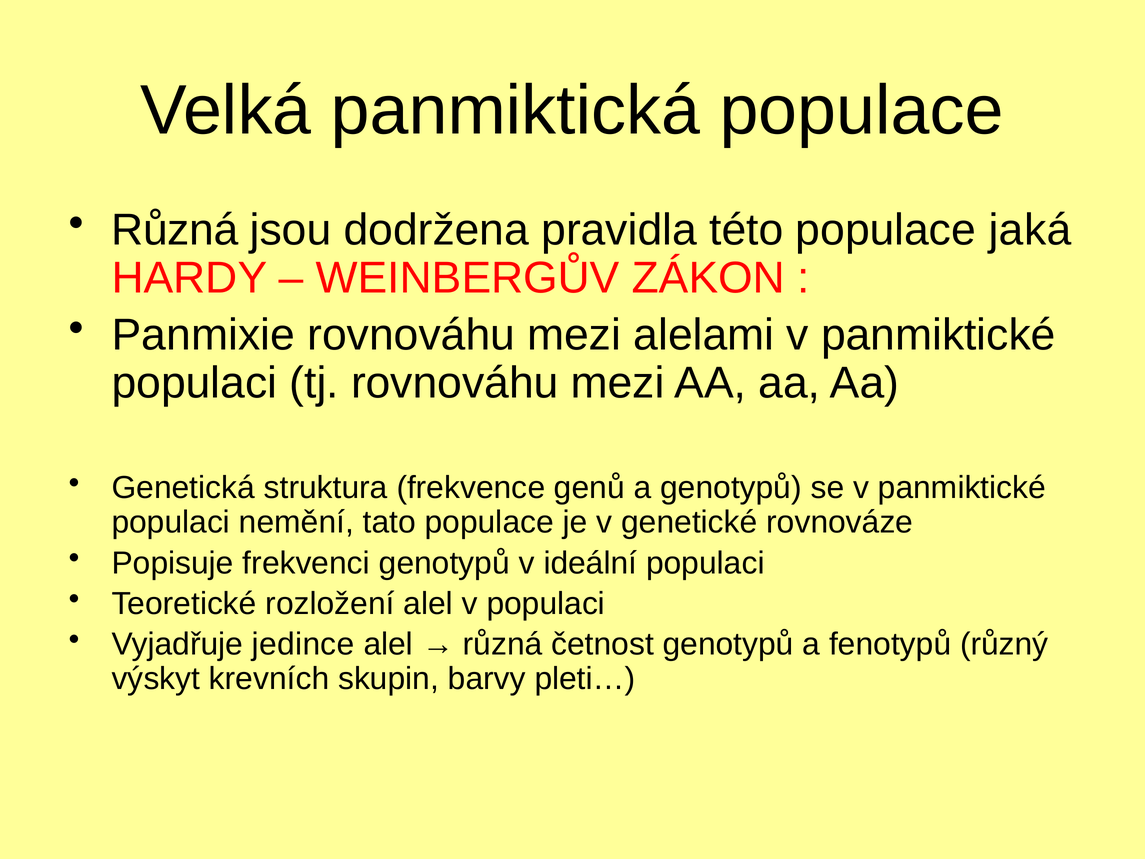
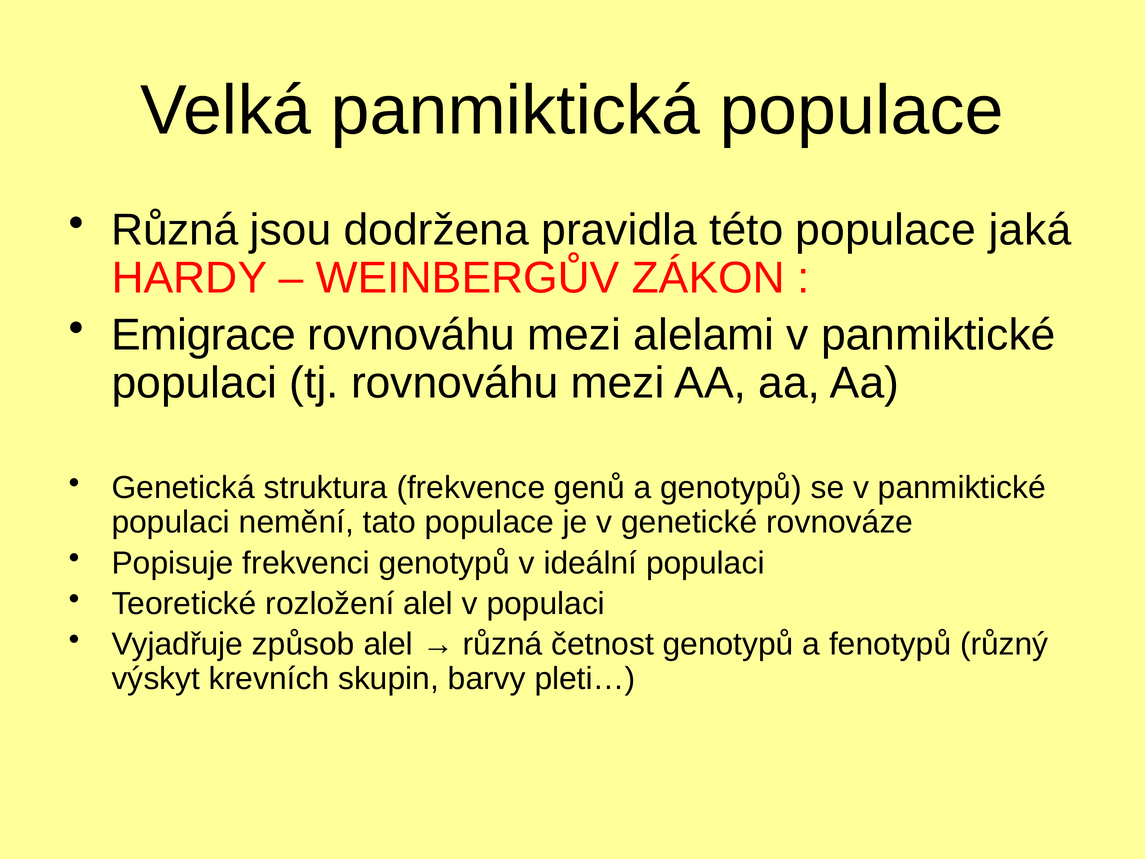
Panmixie: Panmixie -> Emigrace
jedince: jedince -> způsob
